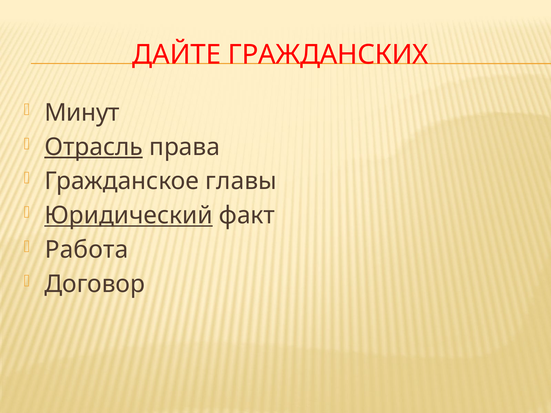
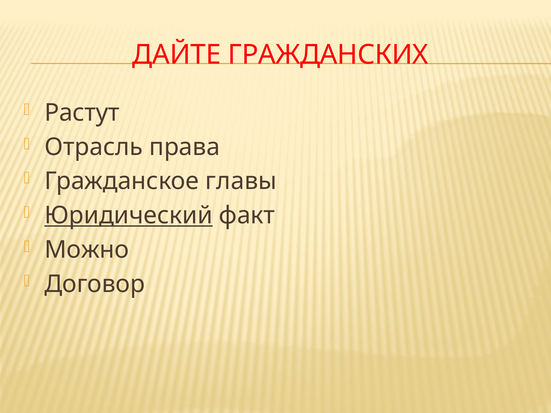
Минут: Минут -> Растут
Отрасль underline: present -> none
Работа: Работа -> Можно
